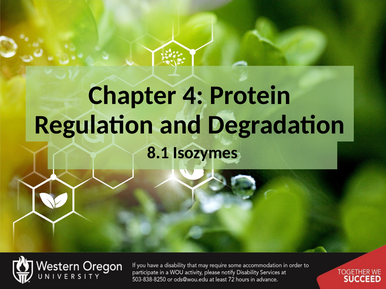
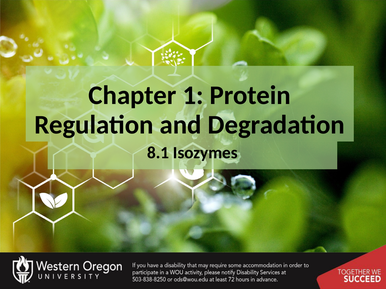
4: 4 -> 1
